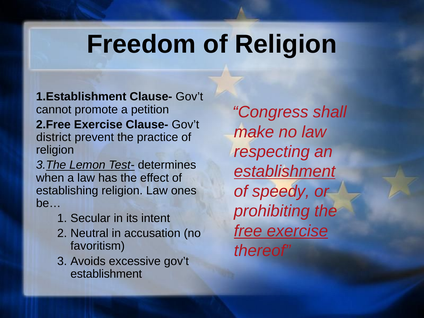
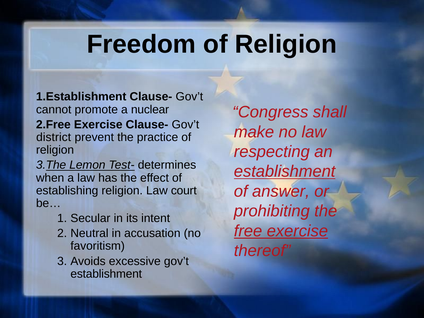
petition: petition -> nuclear
speedy: speedy -> answer
ones: ones -> court
